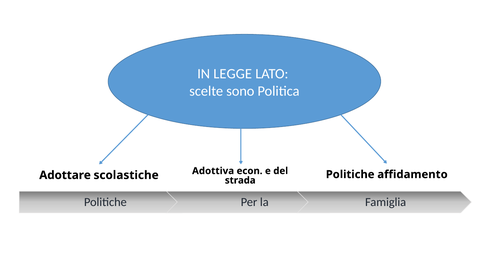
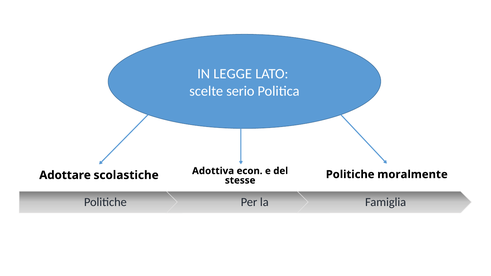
sono: sono -> serio
strada: strada -> stesse
affidamento: affidamento -> moralmente
